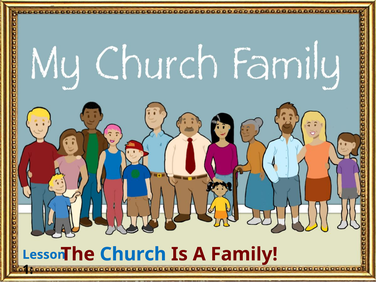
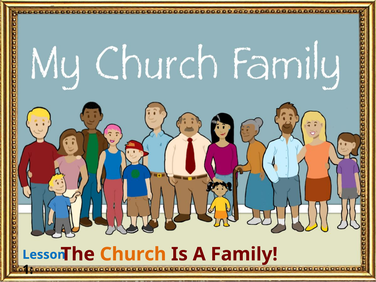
Church colour: blue -> orange
